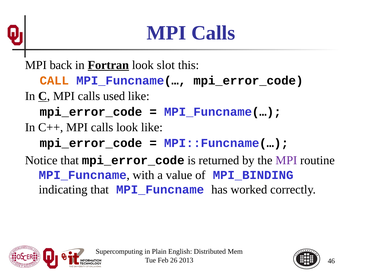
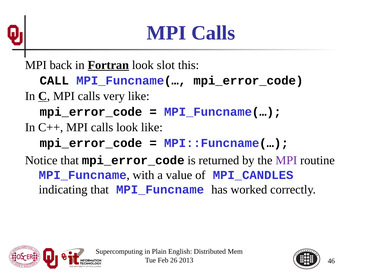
CALL colour: orange -> black
used: used -> very
MPI_BINDING: MPI_BINDING -> MPI_CANDLES
